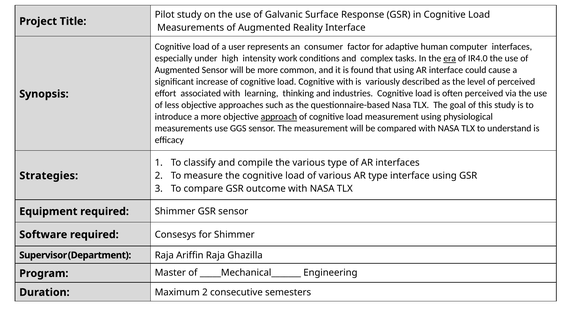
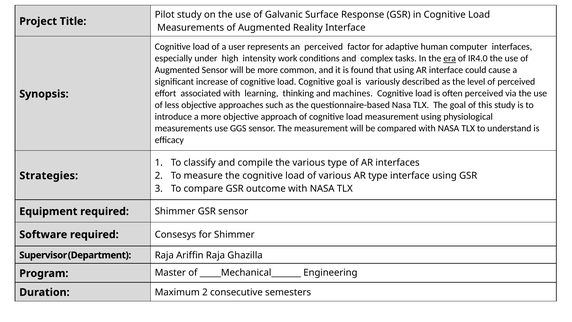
an consumer: consumer -> perceived
Cognitive with: with -> goal
industries: industries -> machines
approach underline: present -> none
